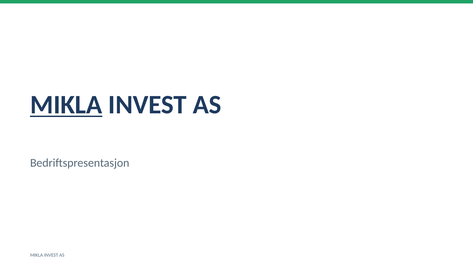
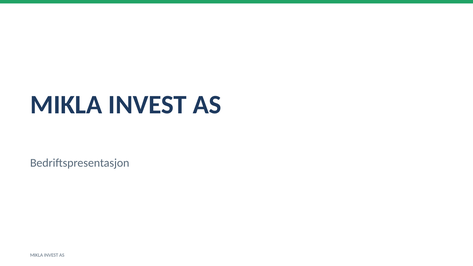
MIKLA at (66, 105) underline: present -> none
